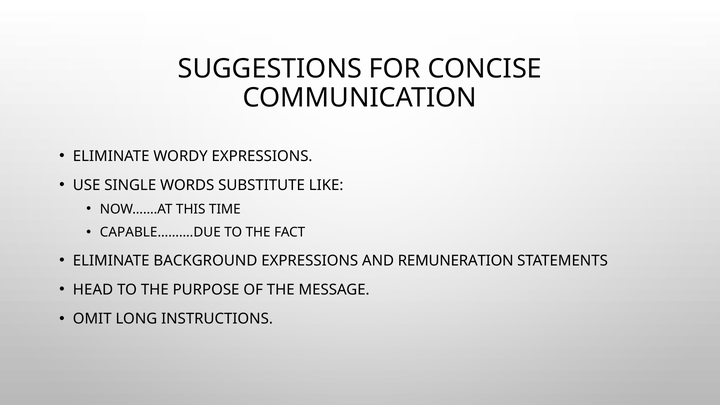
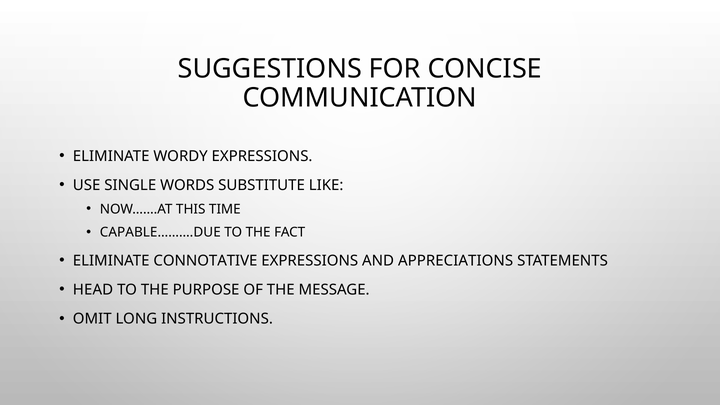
BACKGROUND: BACKGROUND -> CONNOTATIVE
REMUNERATION: REMUNERATION -> APPRECIATIONS
